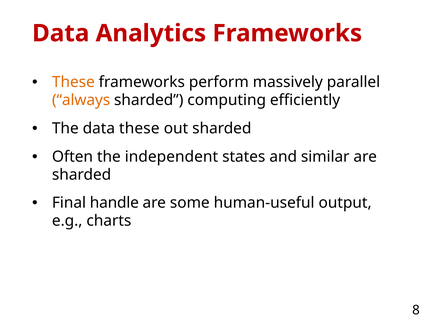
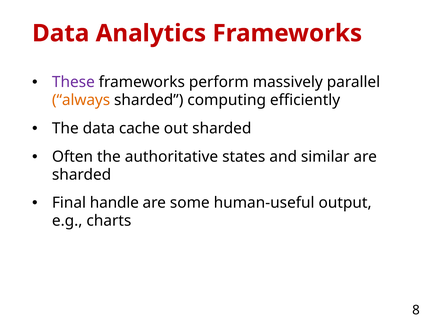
These at (73, 82) colour: orange -> purple
data these: these -> cache
independent: independent -> authoritative
